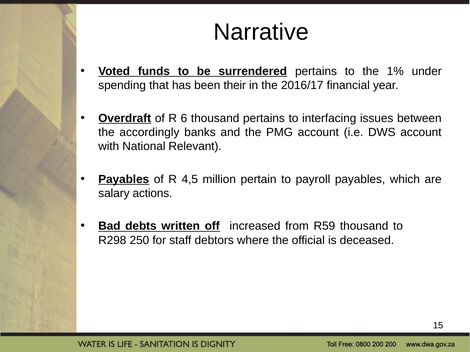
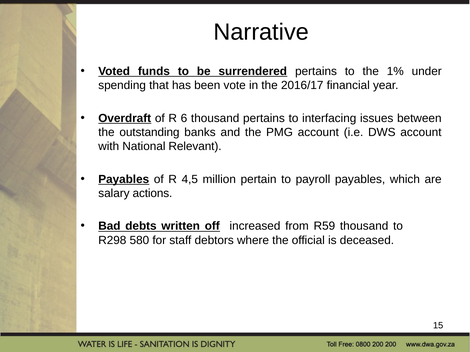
their: their -> vote
accordingly: accordingly -> outstanding
250: 250 -> 580
